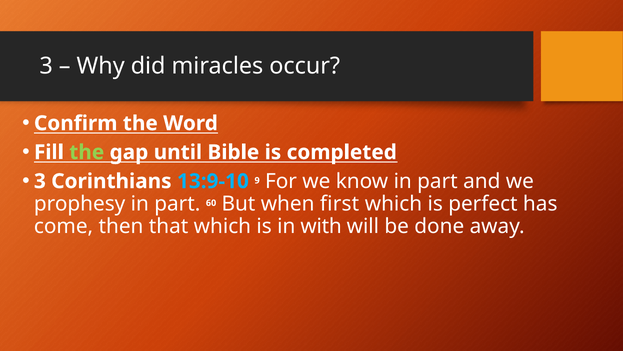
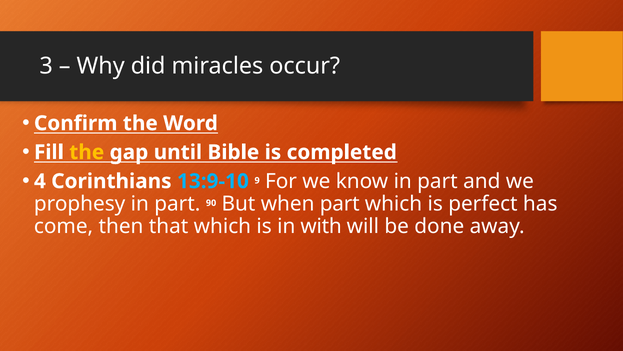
the at (87, 152) colour: light green -> yellow
3 at (40, 181): 3 -> 4
60: 60 -> 90
when first: first -> part
